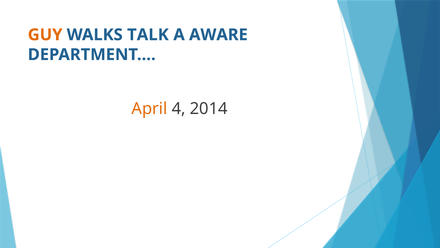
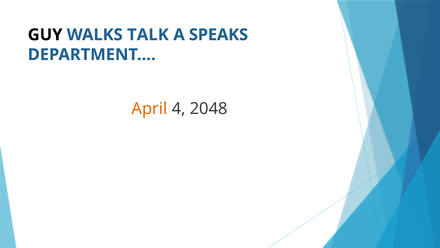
GUY colour: orange -> black
AWARE: AWARE -> SPEAKS
2014: 2014 -> 2048
